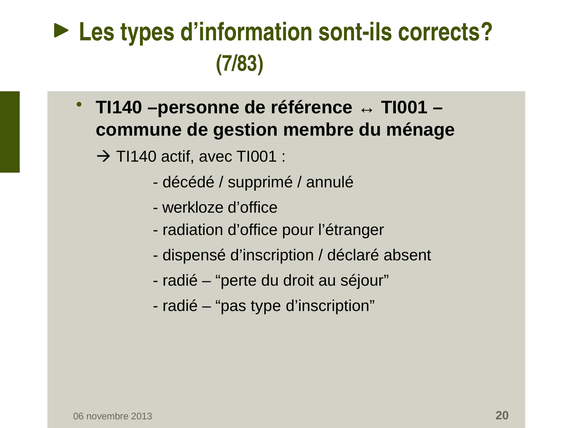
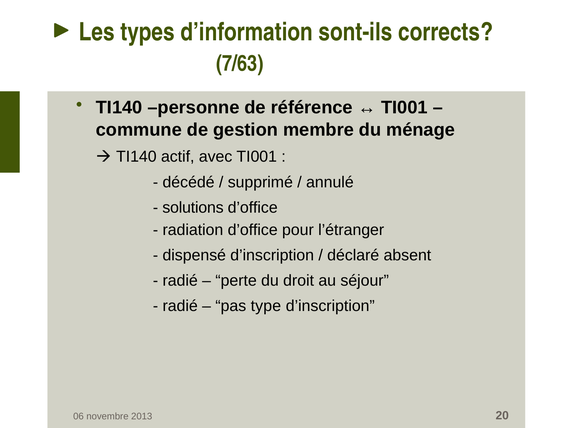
7/83: 7/83 -> 7/63
werkloze: werkloze -> solutions
